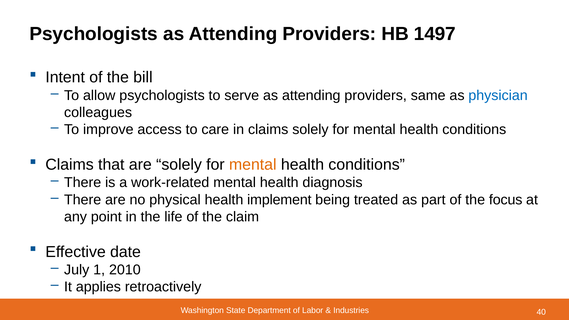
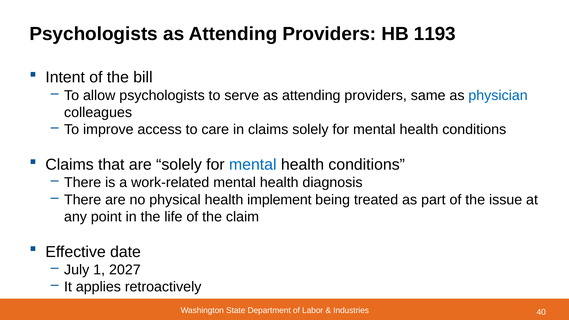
1497: 1497 -> 1193
mental at (253, 165) colour: orange -> blue
focus: focus -> issue
2010: 2010 -> 2027
